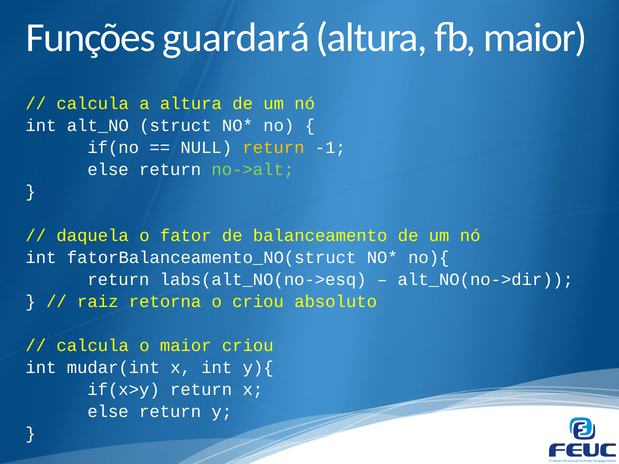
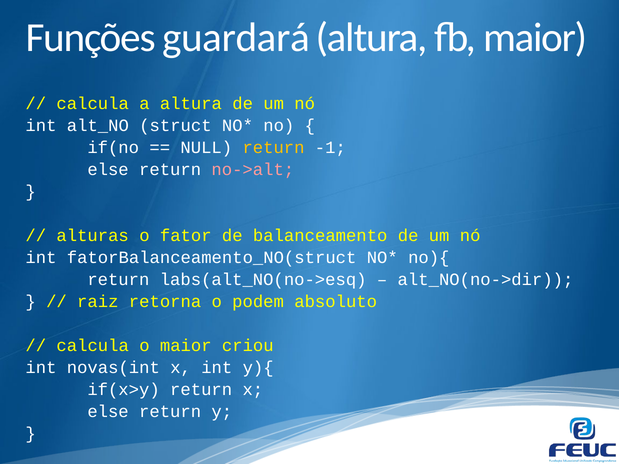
no->alt colour: light green -> pink
daquela: daquela -> alturas
o criou: criou -> podem
mudar(int: mudar(int -> novas(int
